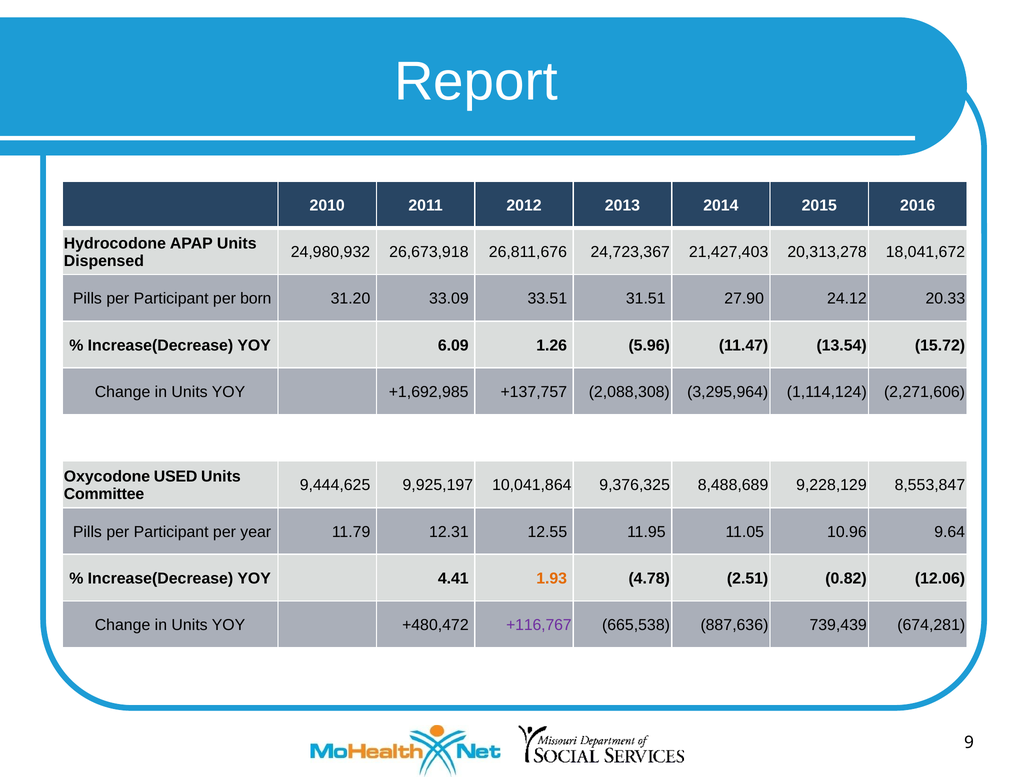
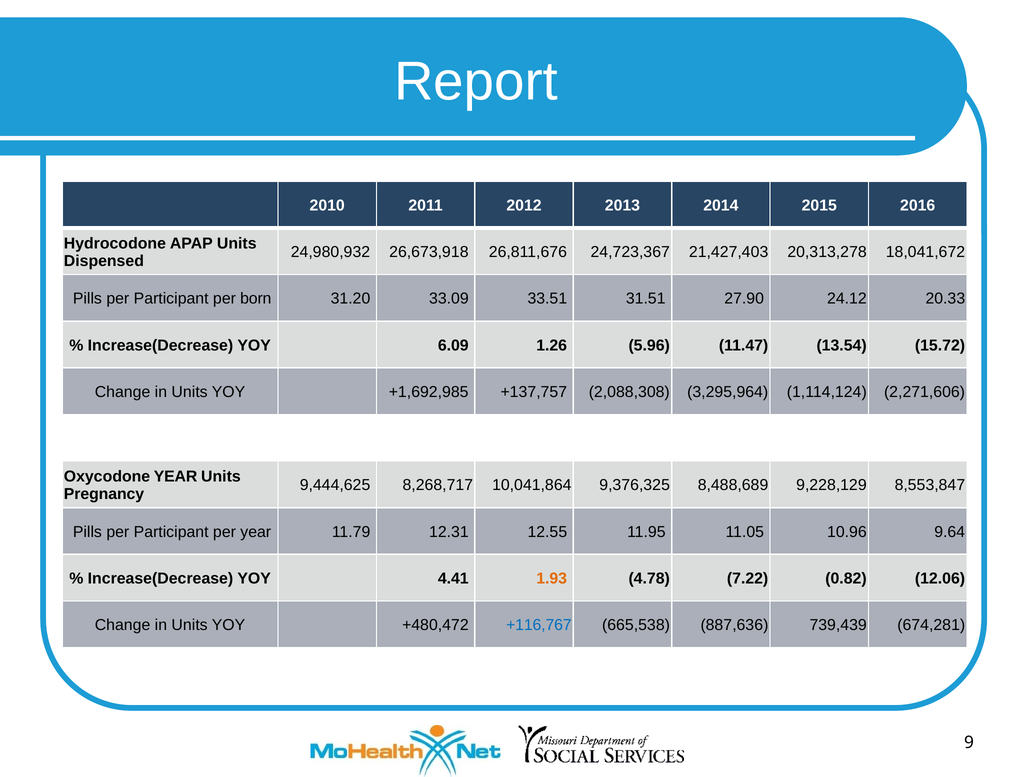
Oxycodone USED: USED -> YEAR
9,925,197: 9,925,197 -> 8,268,717
Committee: Committee -> Pregnancy
2.51: 2.51 -> 7.22
+116,767 colour: purple -> blue
